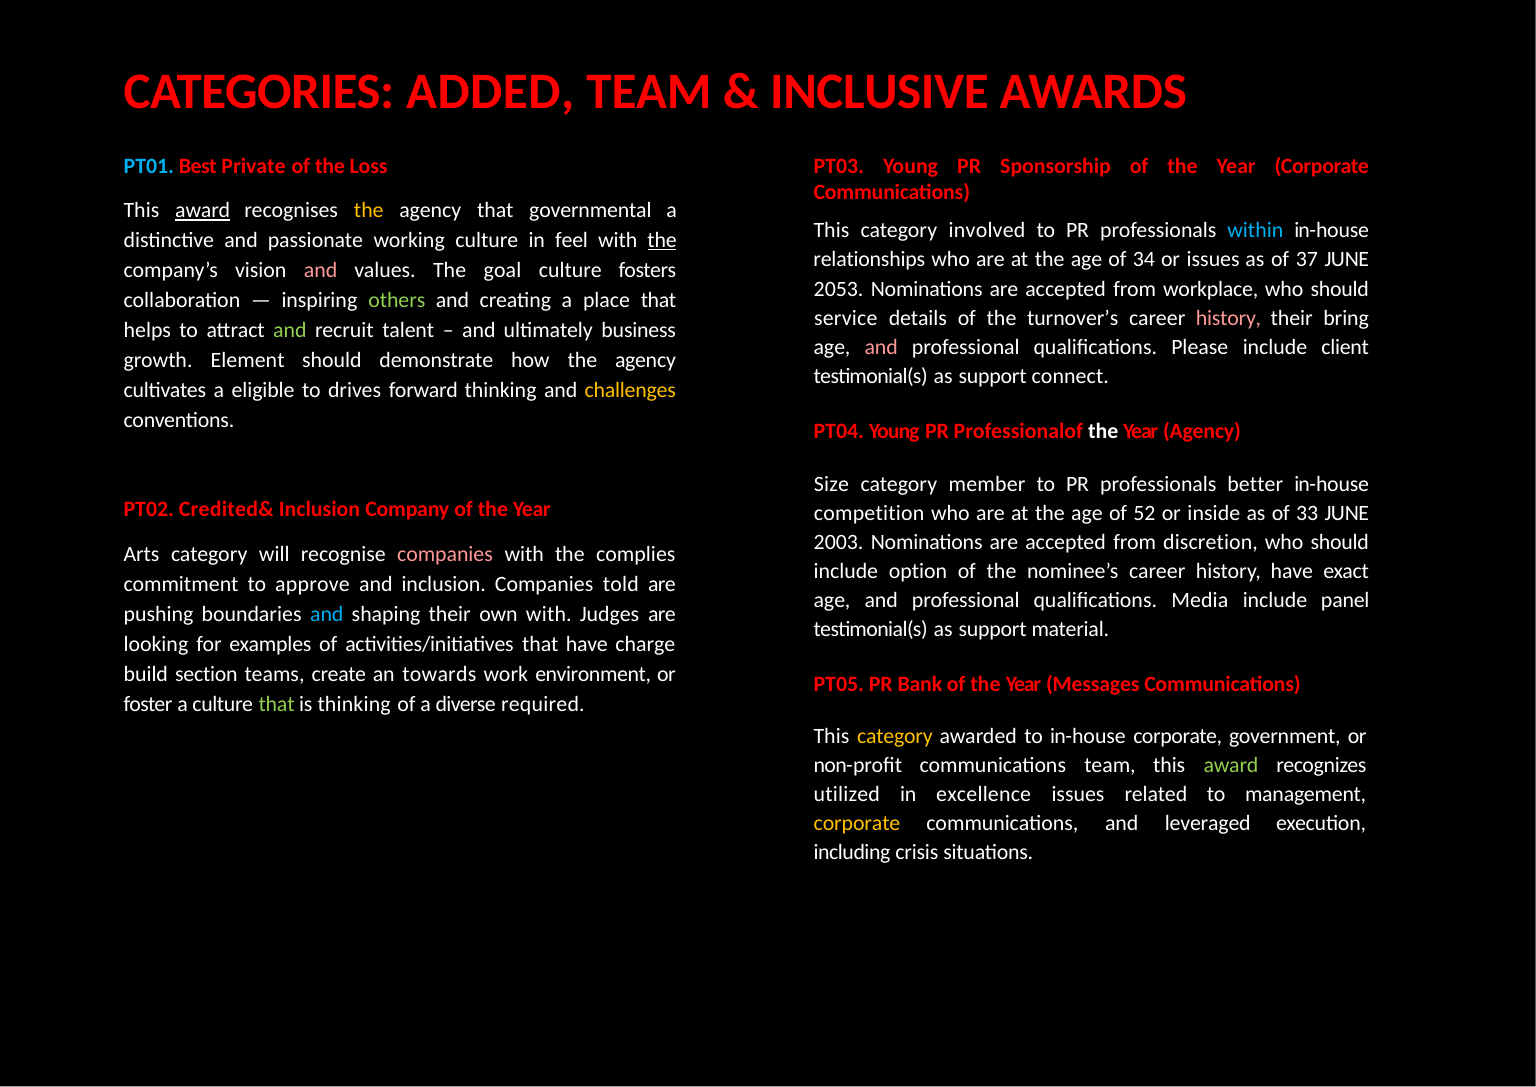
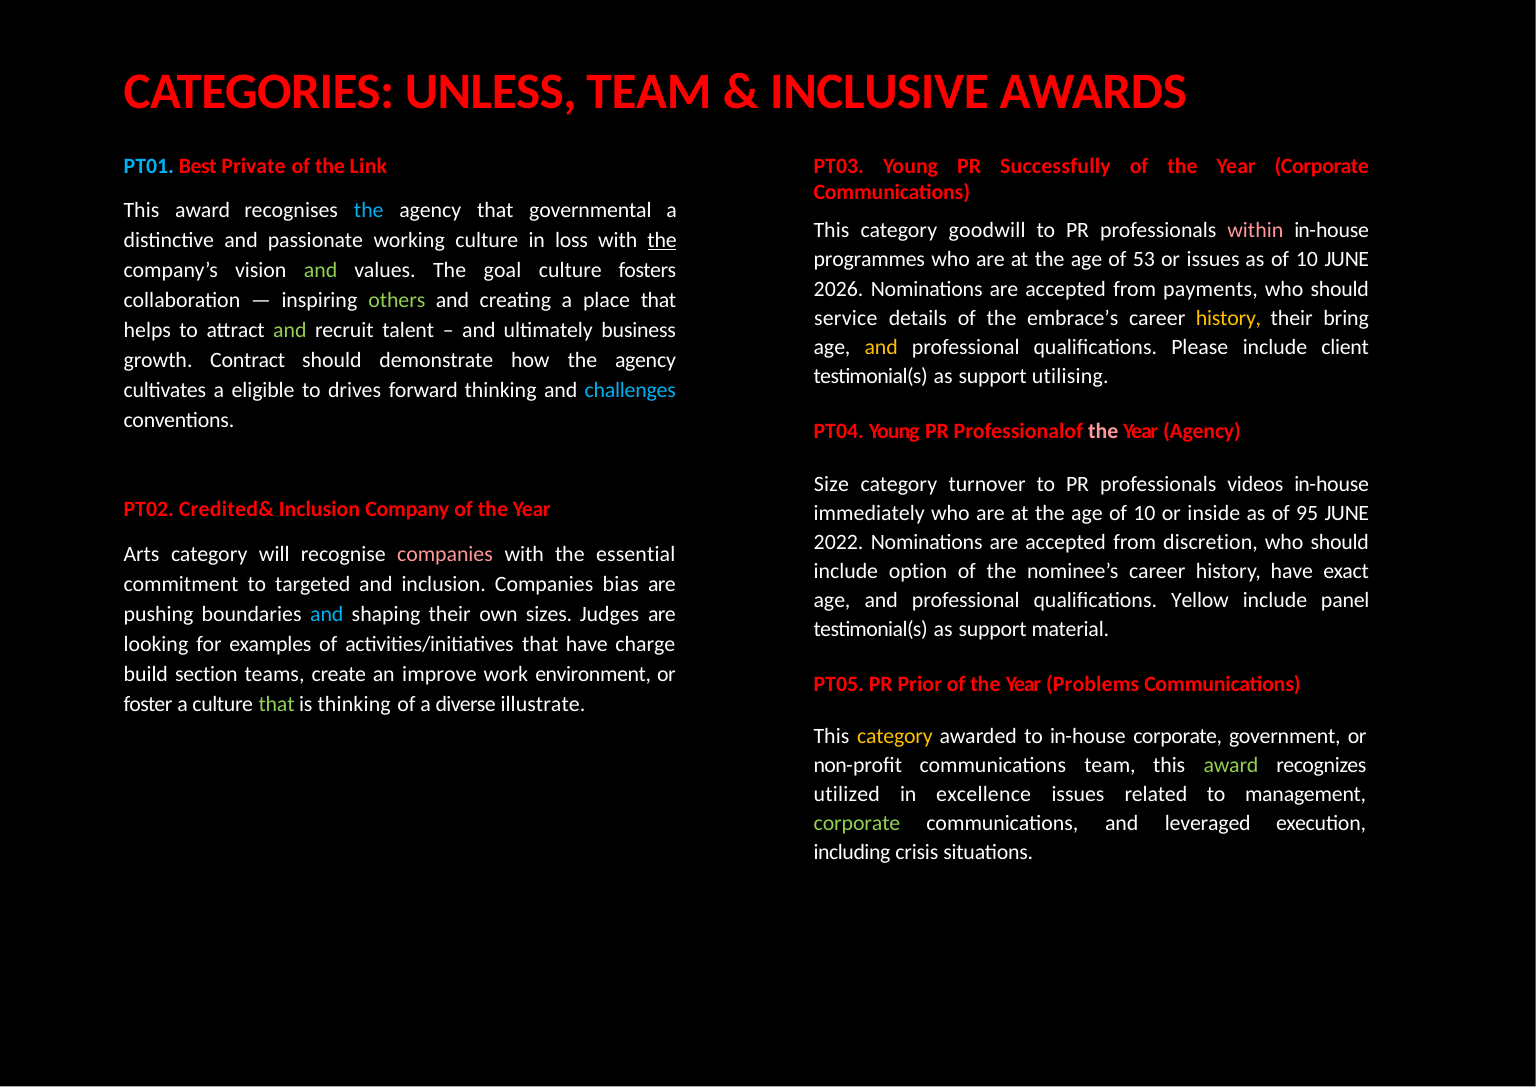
ADDED: ADDED -> UNLESS
Loss: Loss -> Link
Sponsorship: Sponsorship -> Successfully
award at (203, 211) underline: present -> none
the at (369, 211) colour: yellow -> light blue
involved: involved -> goodwill
within colour: light blue -> pink
feel: feel -> loss
relationships: relationships -> programmes
34: 34 -> 53
as of 37: 37 -> 10
and at (321, 270) colour: pink -> light green
2053: 2053 -> 2026
workplace: workplace -> payments
turnover’s: turnover’s -> embrace’s
history at (1228, 318) colour: pink -> yellow
and at (881, 347) colour: pink -> yellow
Element: Element -> Contract
connect: connect -> utilising
challenges colour: yellow -> light blue
the at (1103, 432) colour: white -> pink
member: member -> turnover
better: better -> videos
competition: competition -> immediately
age of 52: 52 -> 10
33: 33 -> 95
2003: 2003 -> 2022
complies: complies -> essential
approve: approve -> targeted
told: told -> bias
Media: Media -> Yellow
own with: with -> sizes
towards: towards -> improve
Bank: Bank -> Prior
Messages: Messages -> Problems
required: required -> illustrate
corporate at (857, 823) colour: yellow -> light green
